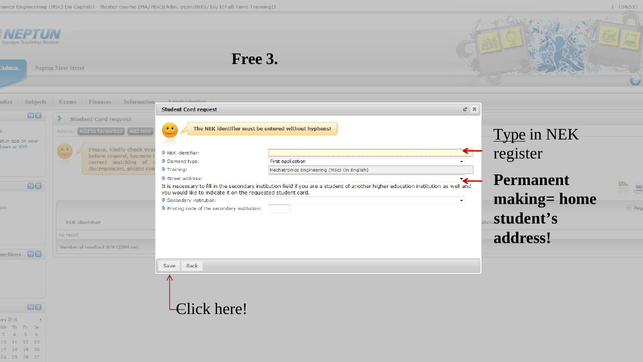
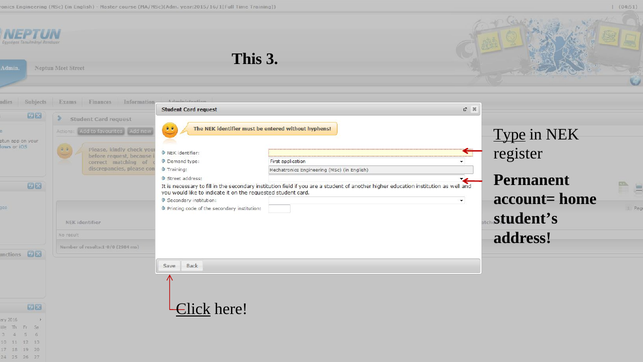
Free: Free -> This
making=: making= -> account=
Click underline: none -> present
